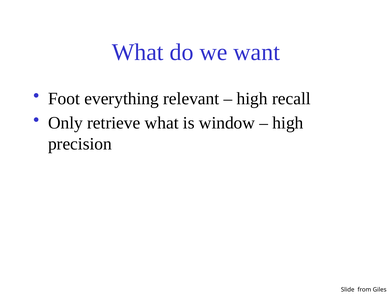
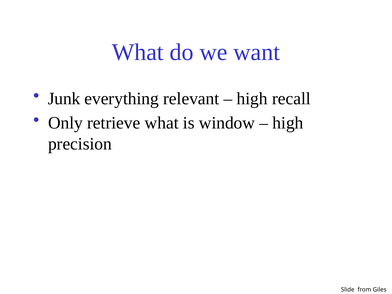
Foot: Foot -> Junk
